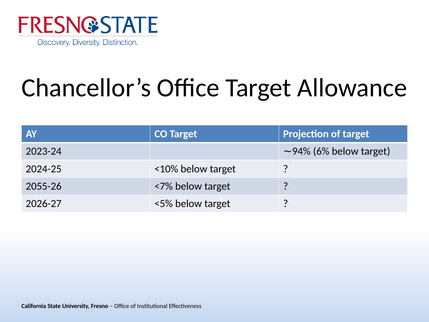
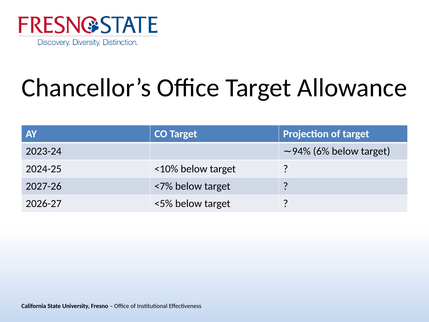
2055-26: 2055-26 -> 2027-26
